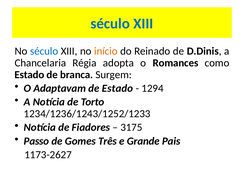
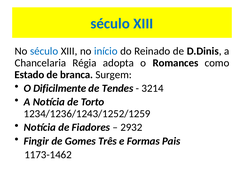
início colour: orange -> blue
Adaptavam: Adaptavam -> Dificilmente
de Estado: Estado -> Tendes
1294: 1294 -> 3214
1234/1236/1243/1252/1233: 1234/1236/1243/1252/1233 -> 1234/1236/1243/1252/1259
3175: 3175 -> 2932
Passo: Passo -> Fingir
Grande: Grande -> Formas
1173-2627: 1173-2627 -> 1173-1462
